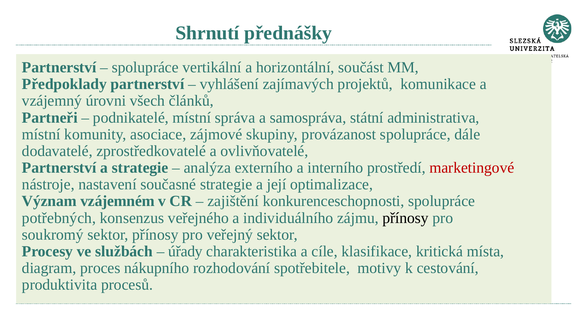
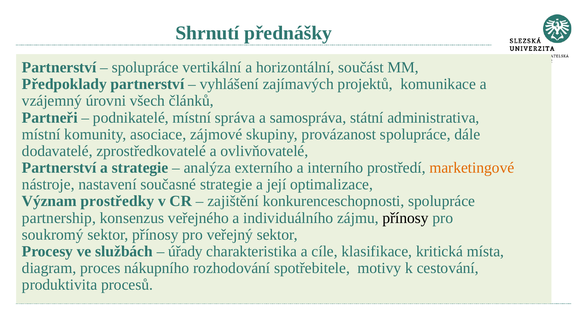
marketingové colour: red -> orange
vzájemném: vzájemném -> prostředky
potřebných: potřebných -> partnership
